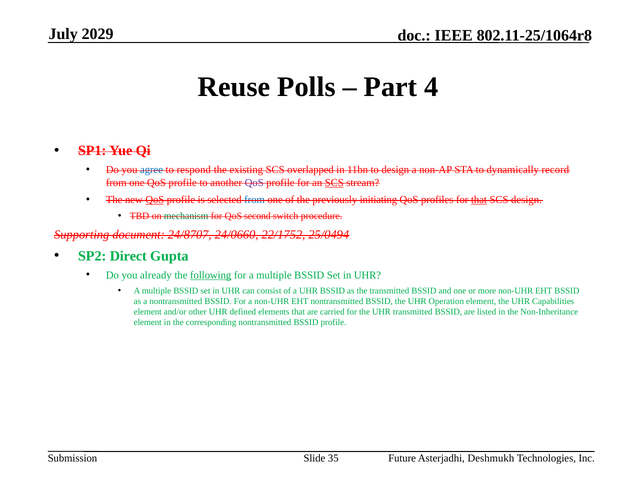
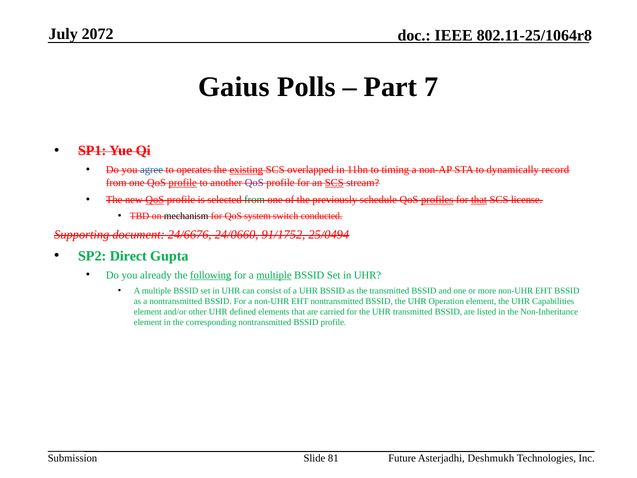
2029: 2029 -> 2072
Reuse: Reuse -> Gaius
4: 4 -> 7
respond: respond -> operates
existing underline: none -> present
to design: design -> timing
profile at (183, 182) underline: none -> present
from at (255, 200) colour: blue -> green
initiating: initiating -> schedule
profiles underline: none -> present
SCS design: design -> license
mechanism colour: green -> black
second: second -> system
procedure: procedure -> conducted
24/8707: 24/8707 -> 24/6676
22/1752: 22/1752 -> 91/1752
multiple at (274, 275) underline: none -> present
35: 35 -> 81
